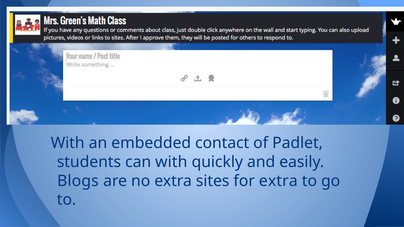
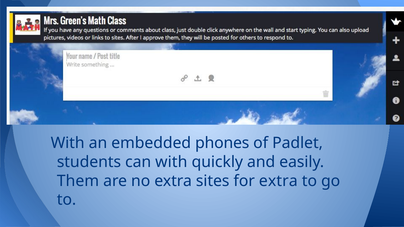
contact: contact -> phones
Blogs: Blogs -> Them
